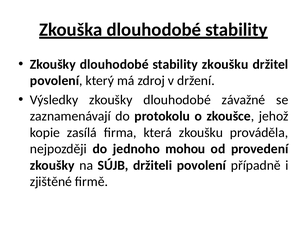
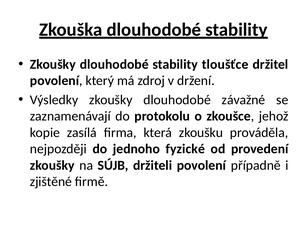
stability zkoušku: zkoušku -> tloušťce
mohou: mohou -> fyzické
